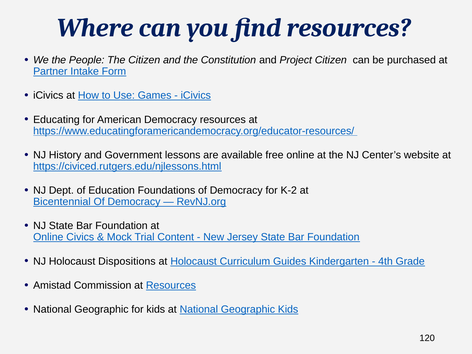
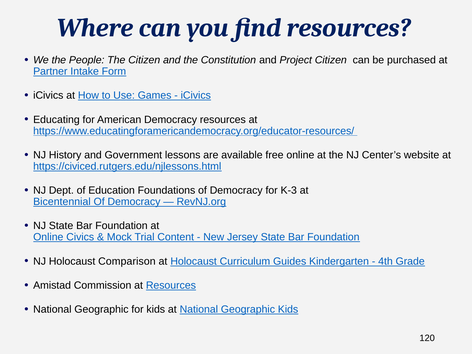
K-2: K-2 -> K-3
Dispositions: Dispositions -> Comparison
